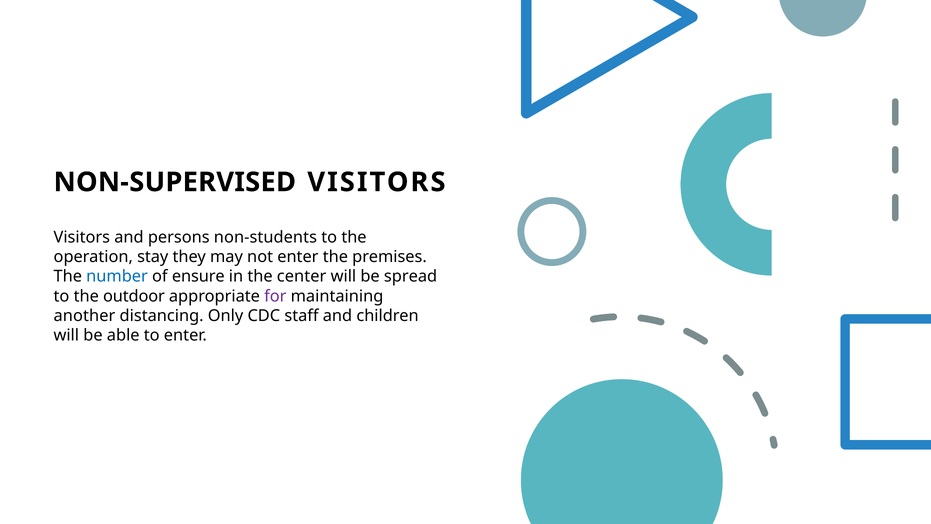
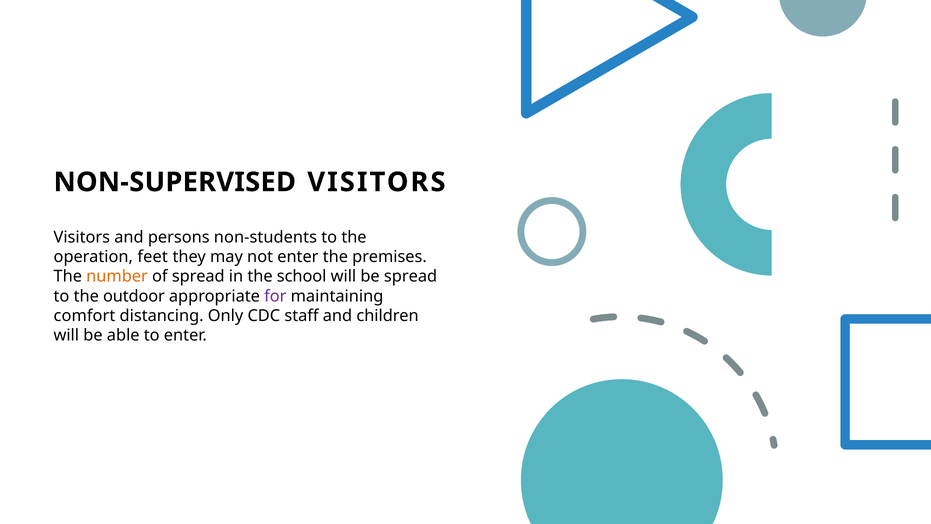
stay: stay -> feet
number colour: blue -> orange
of ensure: ensure -> spread
center: center -> school
another: another -> comfort
